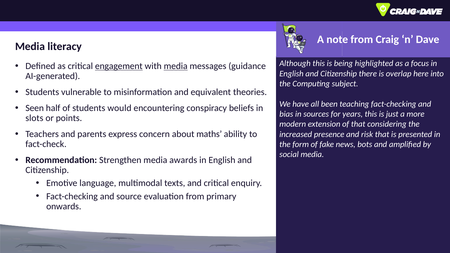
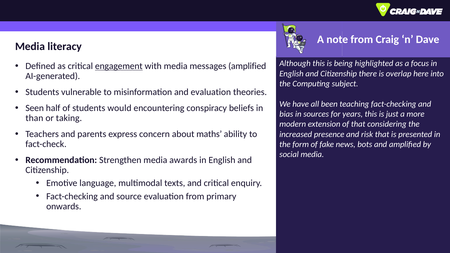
media at (176, 66) underline: present -> none
messages guidance: guidance -> amplified
and equivalent: equivalent -> evaluation
slots: slots -> than
points: points -> taking
